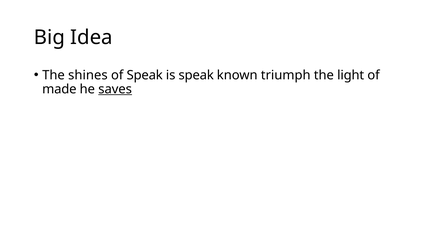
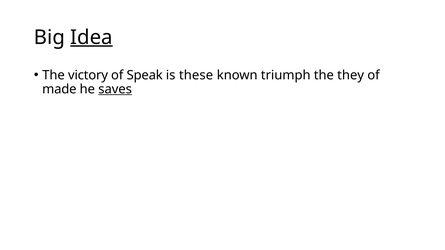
Idea underline: none -> present
shines: shines -> victory
is speak: speak -> these
light: light -> they
